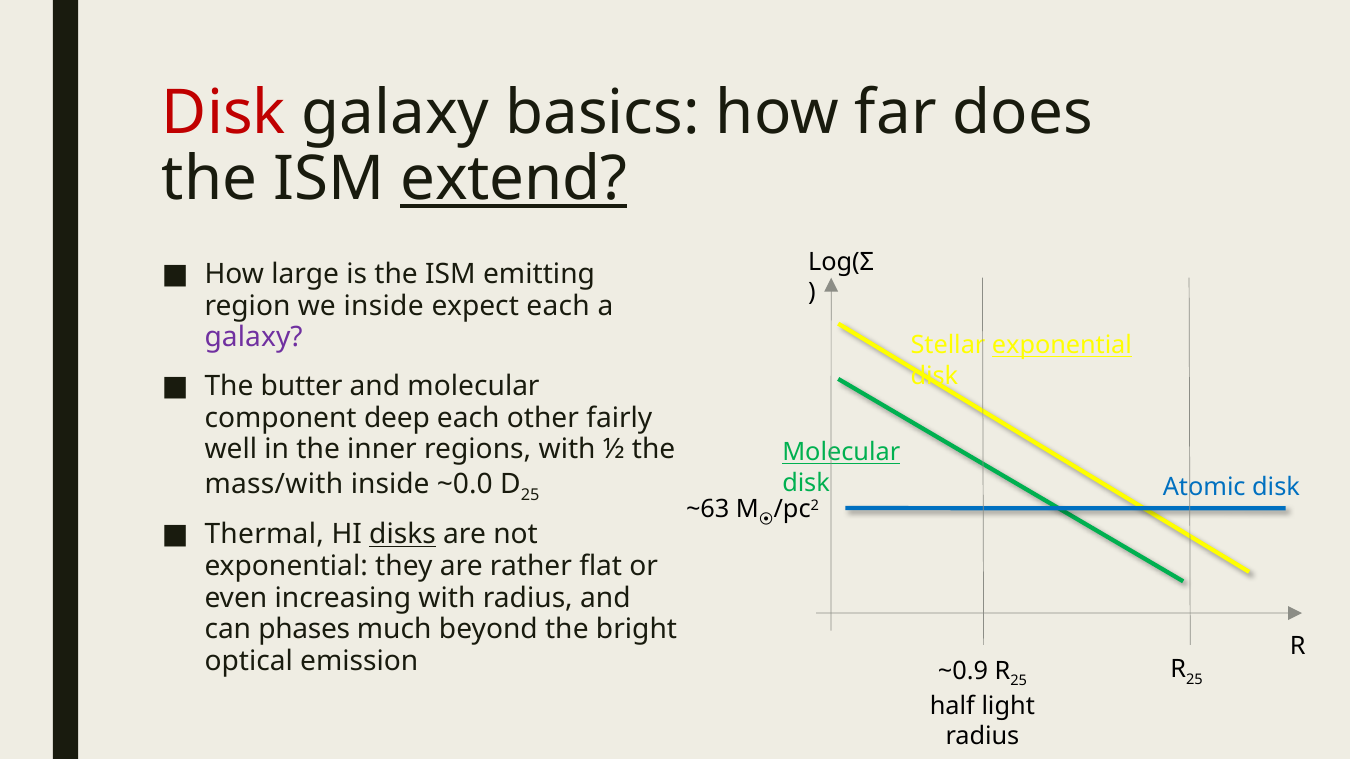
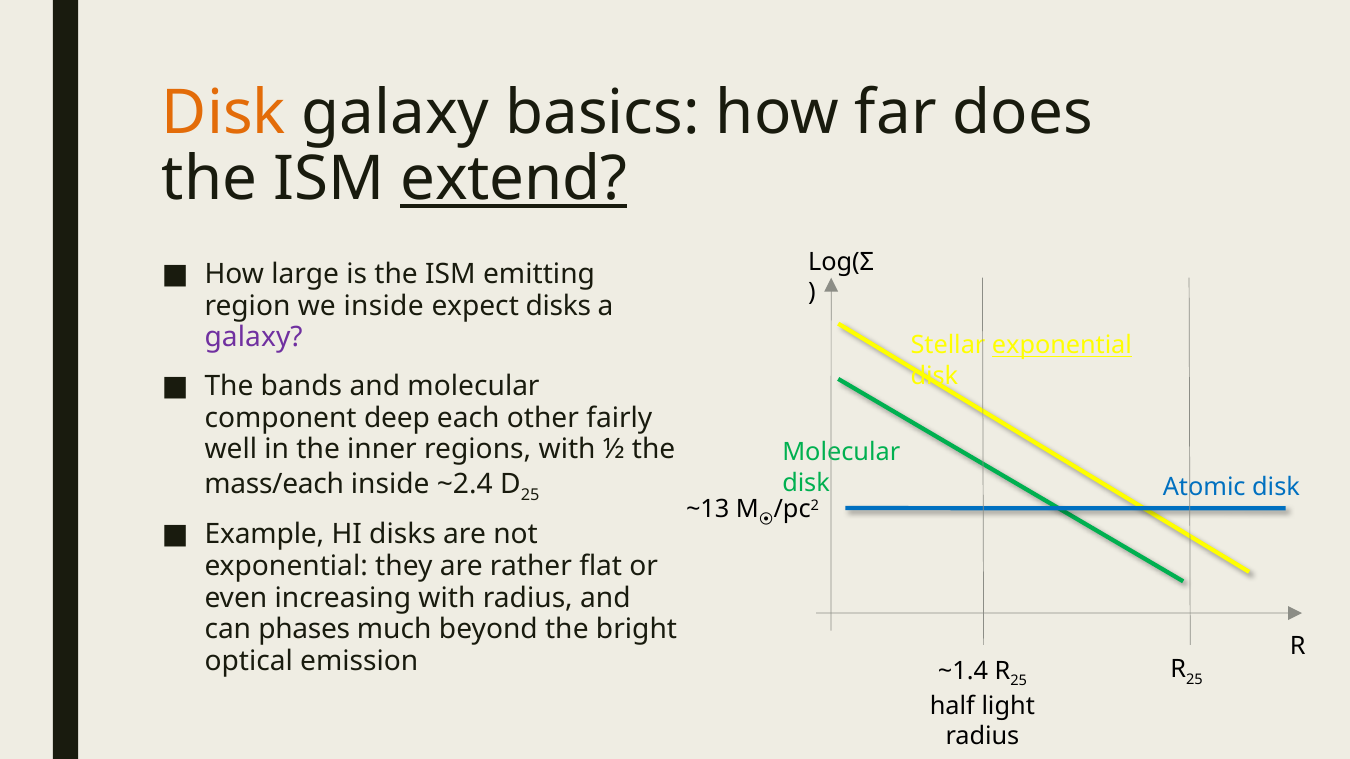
Disk at (224, 113) colour: red -> orange
expect each: each -> disks
butter: butter -> bands
Molecular at (841, 453) underline: present -> none
mass/with: mass/with -> mass/each
~0.0: ~0.0 -> ~2.4
~63: ~63 -> ~13
Thermal: Thermal -> Example
disks at (402, 535) underline: present -> none
~0.9: ~0.9 -> ~1.4
